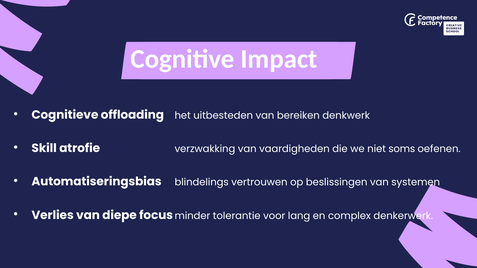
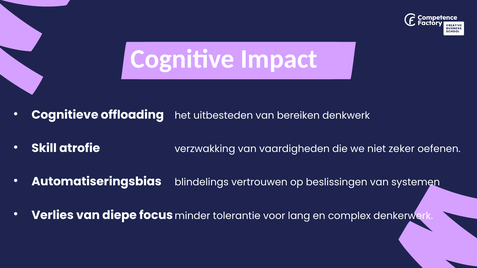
soms: soms -> zeker
